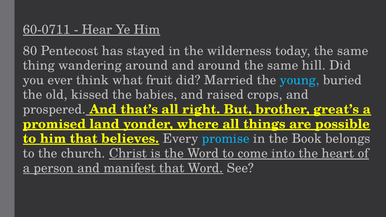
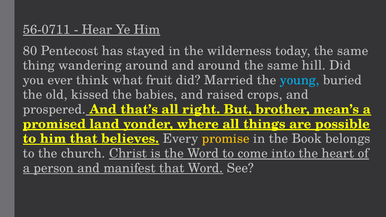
60-0711: 60-0711 -> 56-0711
great’s: great’s -> mean’s
promise colour: light blue -> yellow
